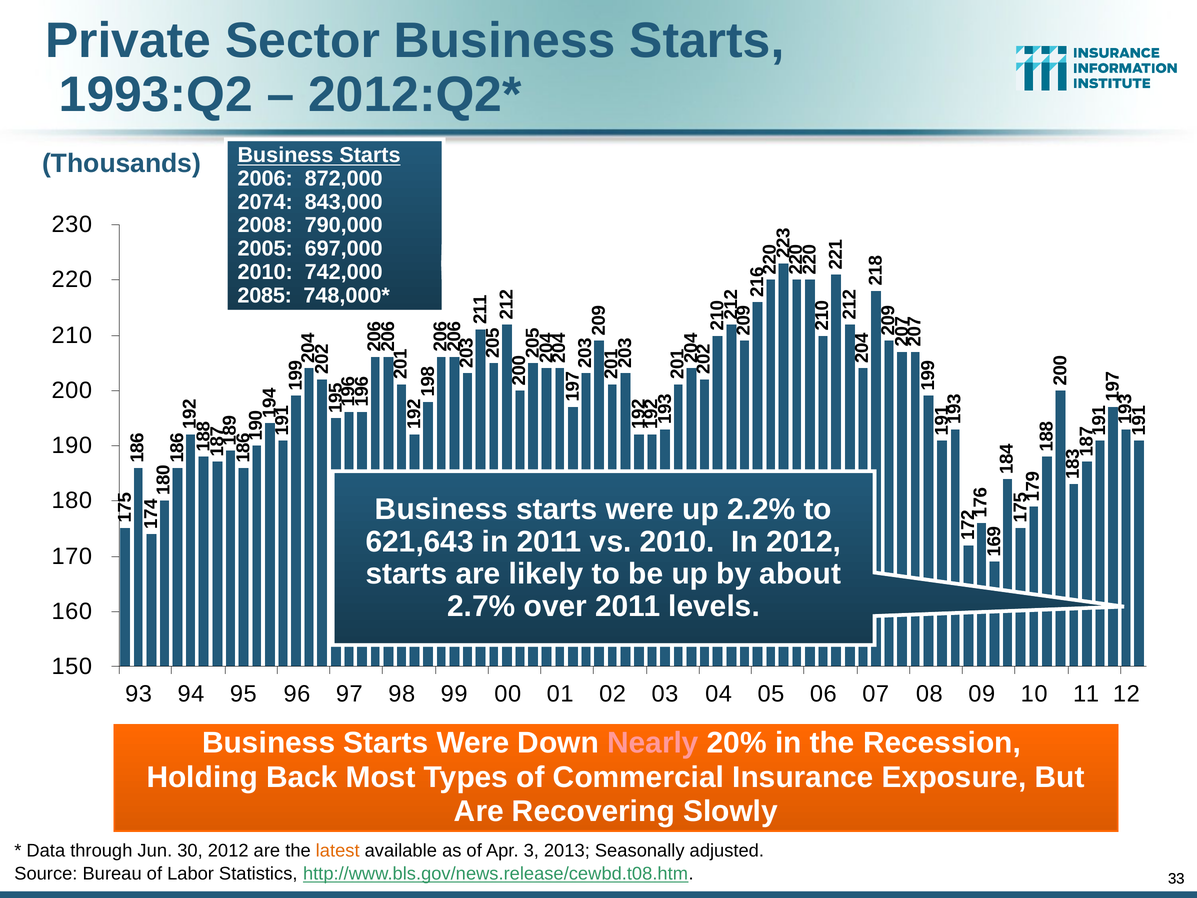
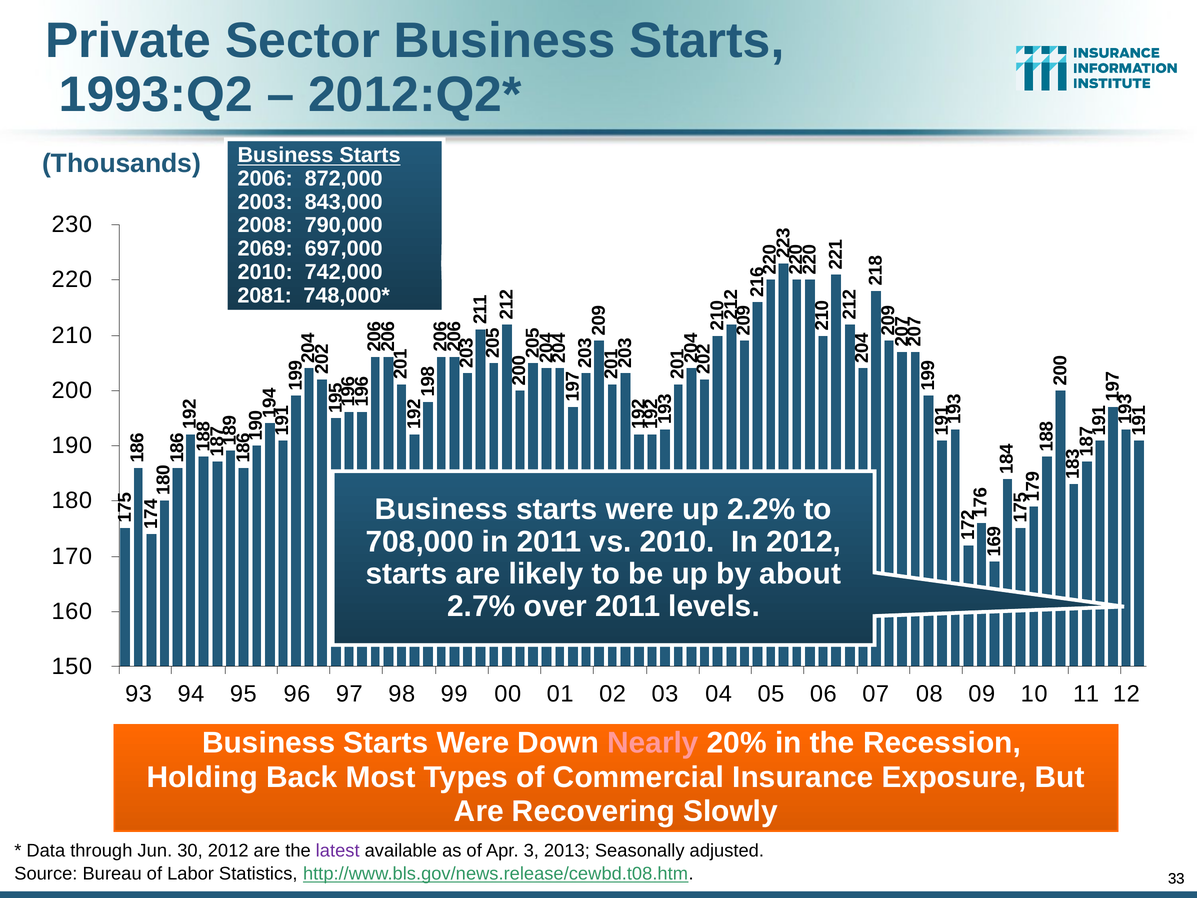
2074: 2074 -> 2003
2005: 2005 -> 2069
2085: 2085 -> 2081
621,643: 621,643 -> 708,000
latest colour: orange -> purple
